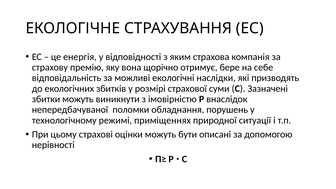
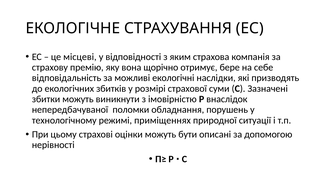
енергія: енергія -> місцеві
